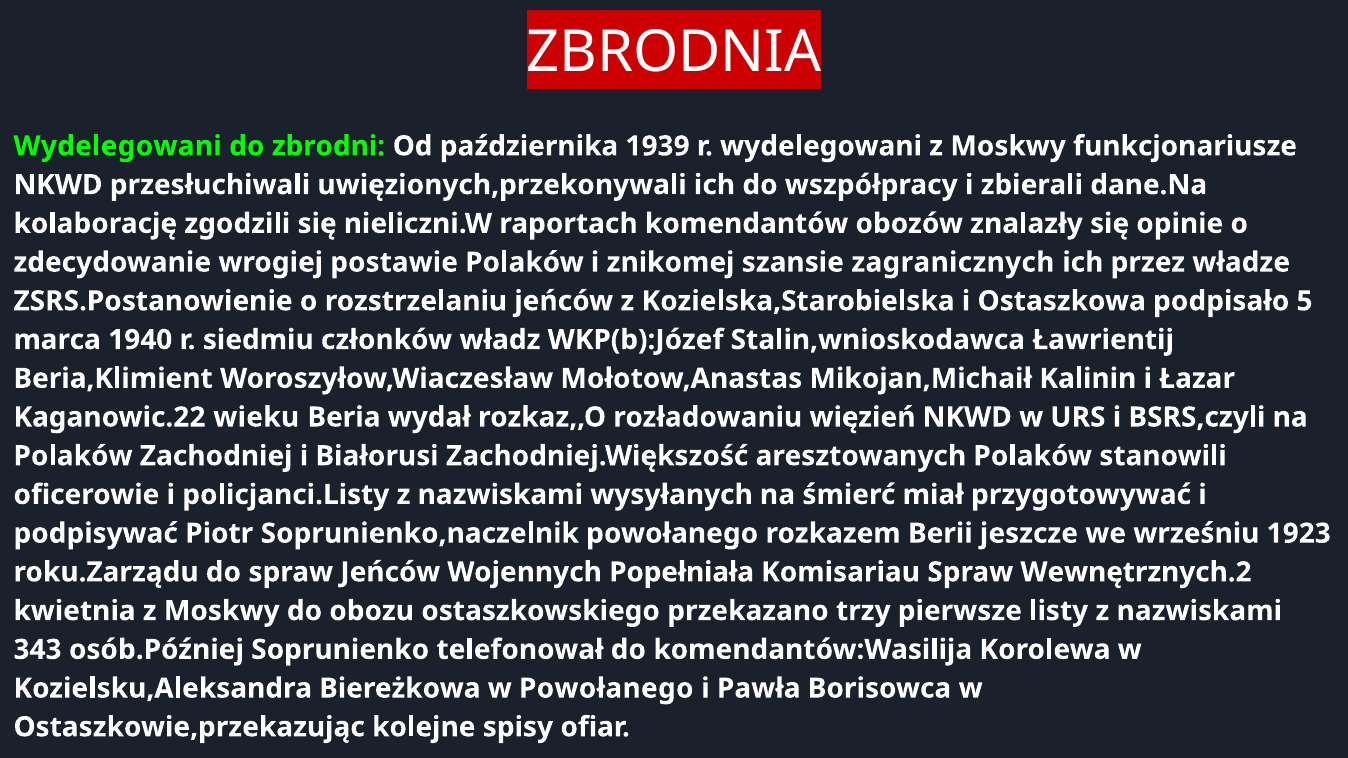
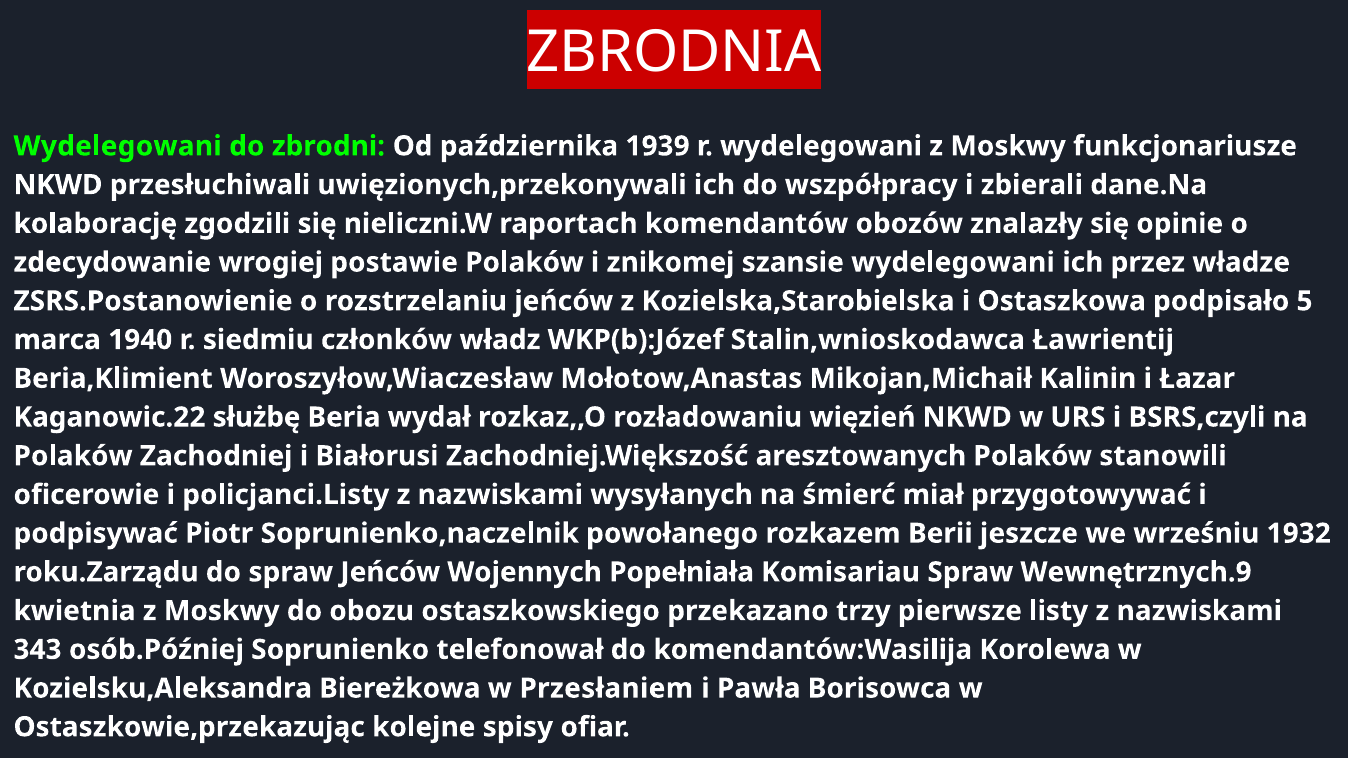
szansie zagranicznych: zagranicznych -> wydelegowani
wieku: wieku -> służbę
1923: 1923 -> 1932
Wewnętrznych.2: Wewnętrznych.2 -> Wewnętrznych.9
w Powołanego: Powołanego -> Przesłaniem
